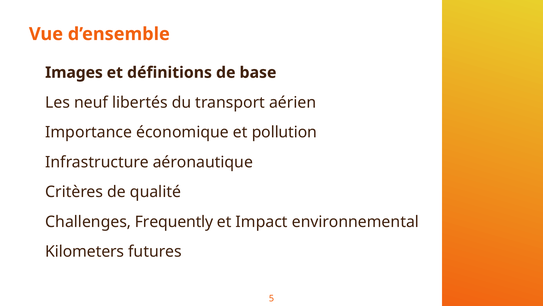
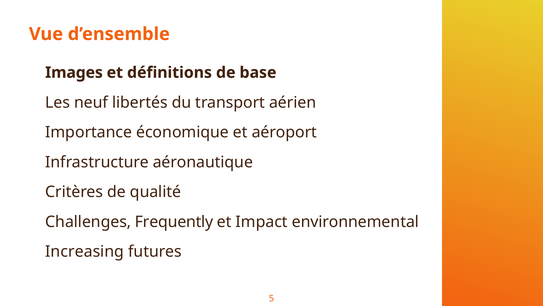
pollution: pollution -> aéroport
Kilometers: Kilometers -> Increasing
